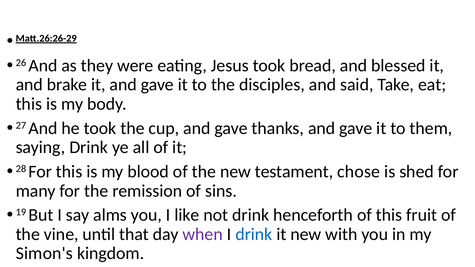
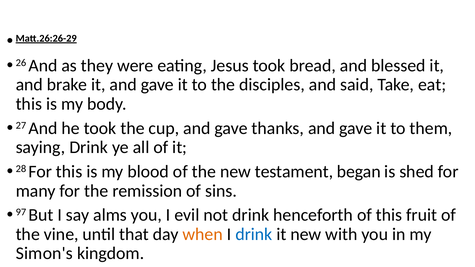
chose: chose -> began
19: 19 -> 97
like: like -> evil
when colour: purple -> orange
